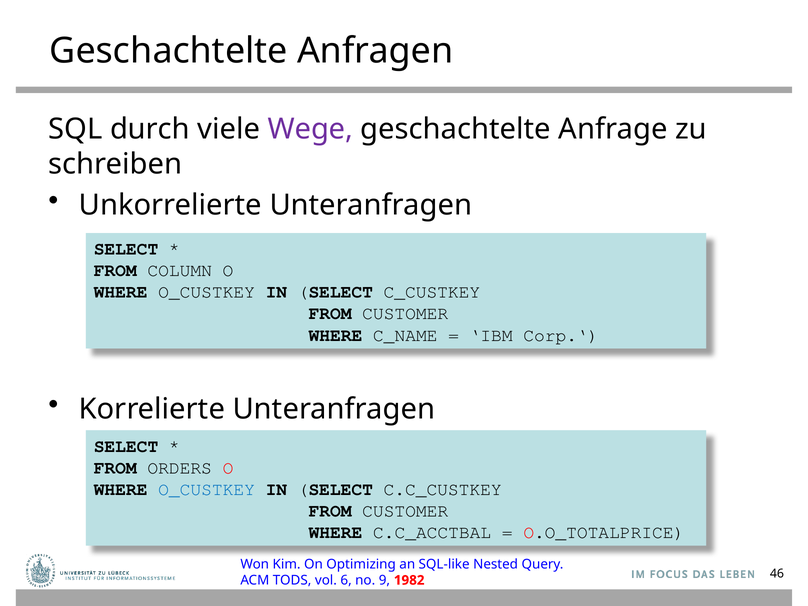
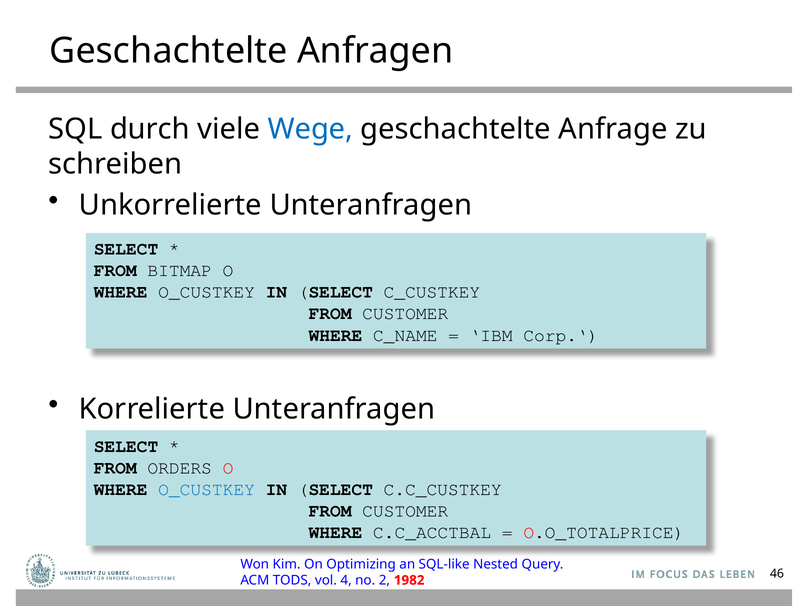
Wege colour: purple -> blue
COLUMN: COLUMN -> BITMAP
6: 6 -> 4
9: 9 -> 2
